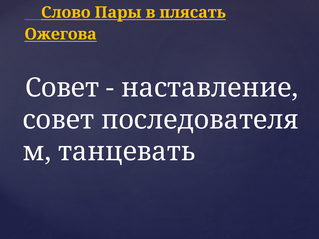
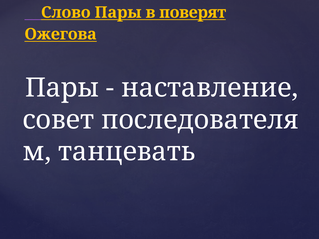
плясать: плясать -> поверят
Совет at (62, 88): Совет -> Пары
